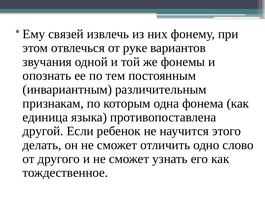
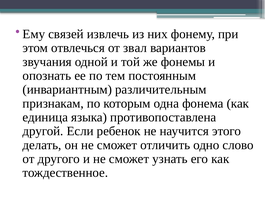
руке: руке -> звал
